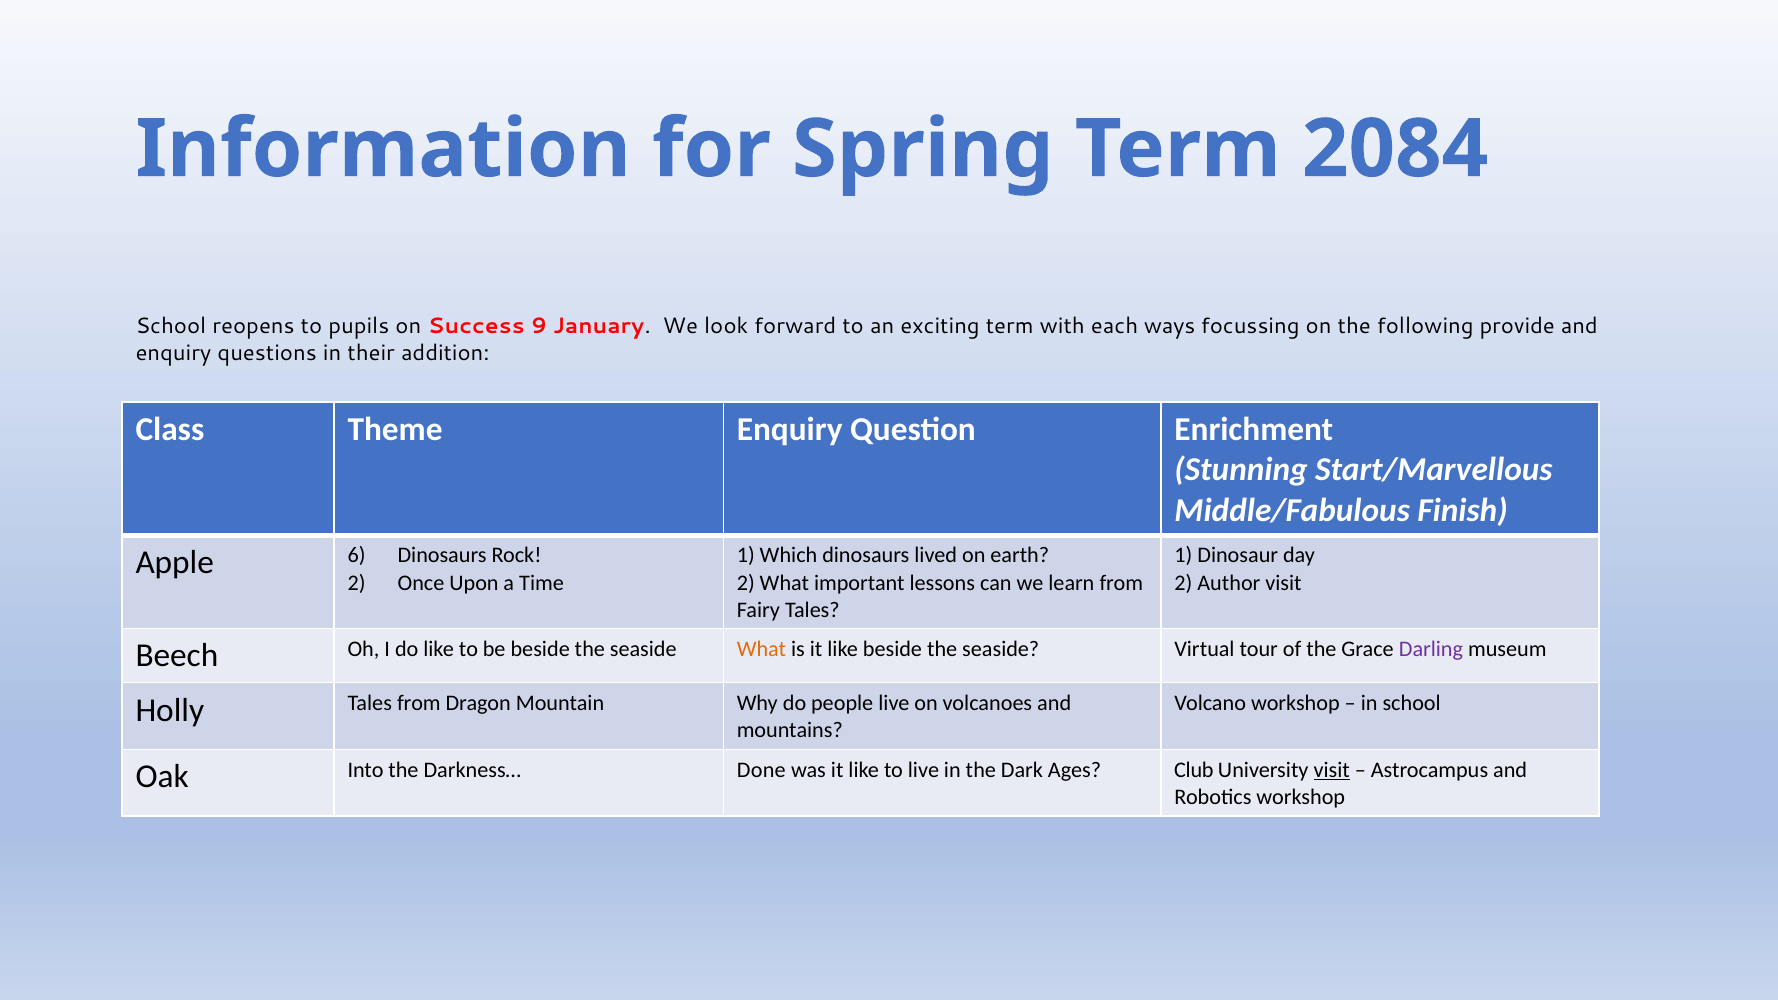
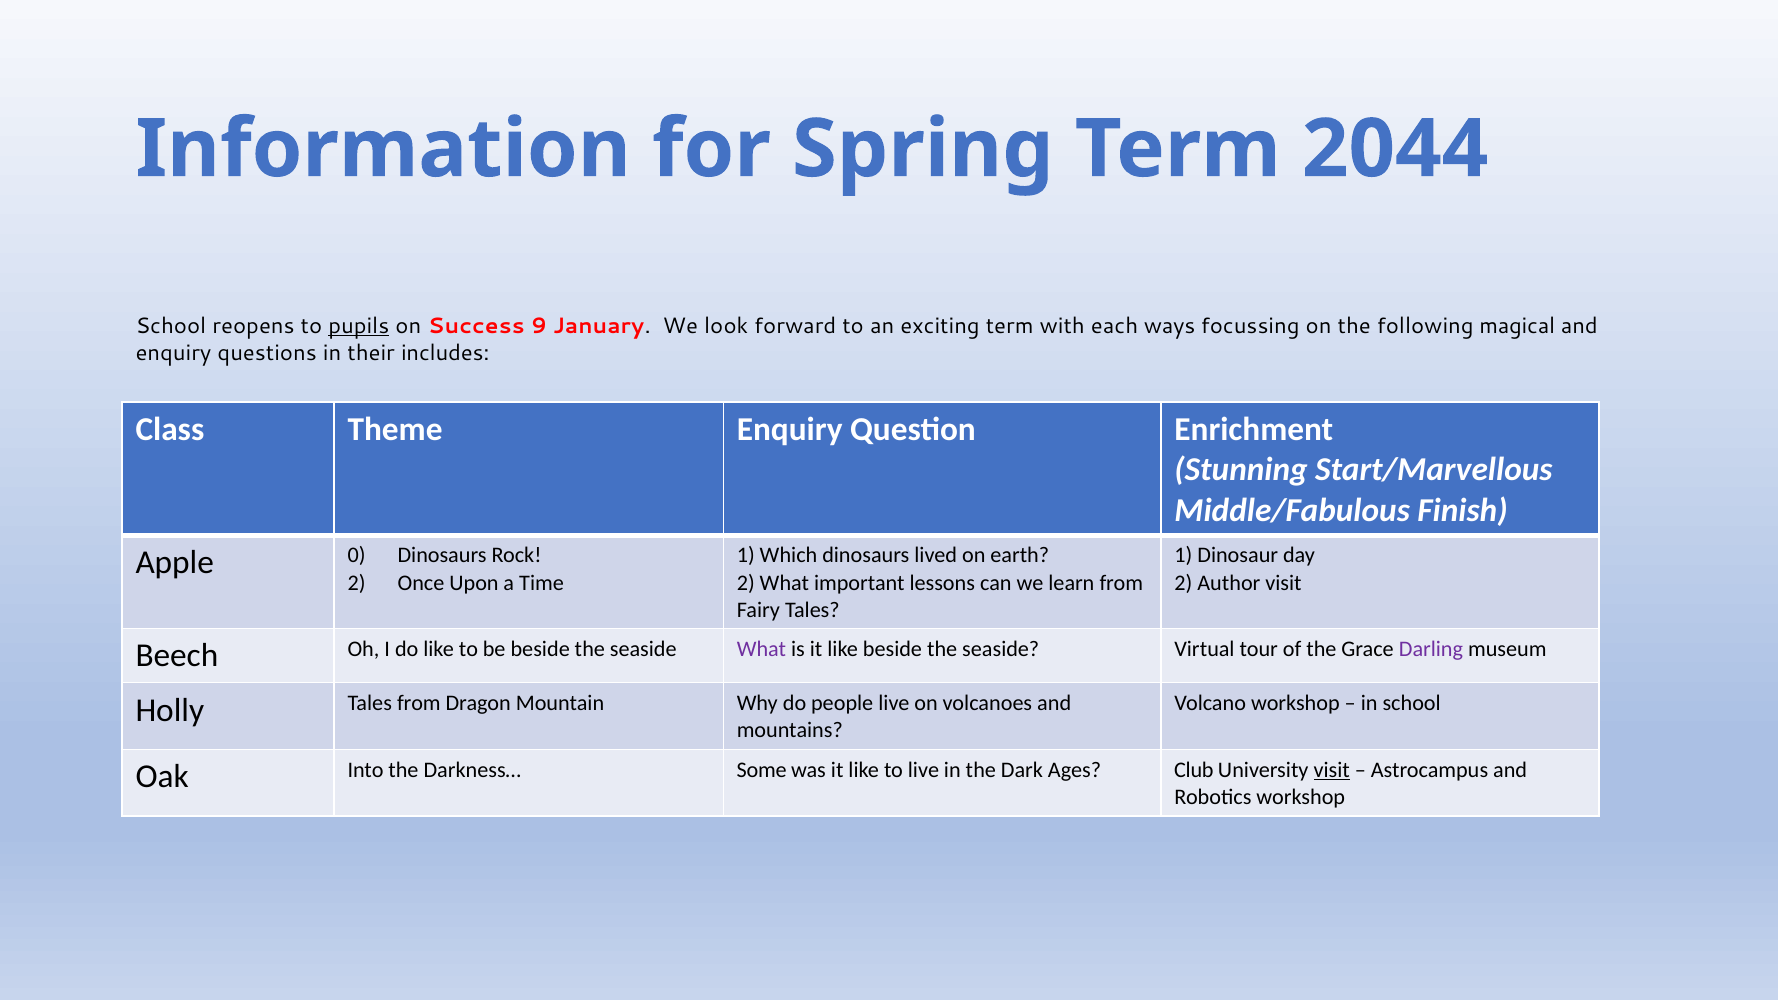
2084: 2084 -> 2044
pupils underline: none -> present
provide: provide -> magical
addition: addition -> includes
6: 6 -> 0
What at (761, 649) colour: orange -> purple
Done: Done -> Some
